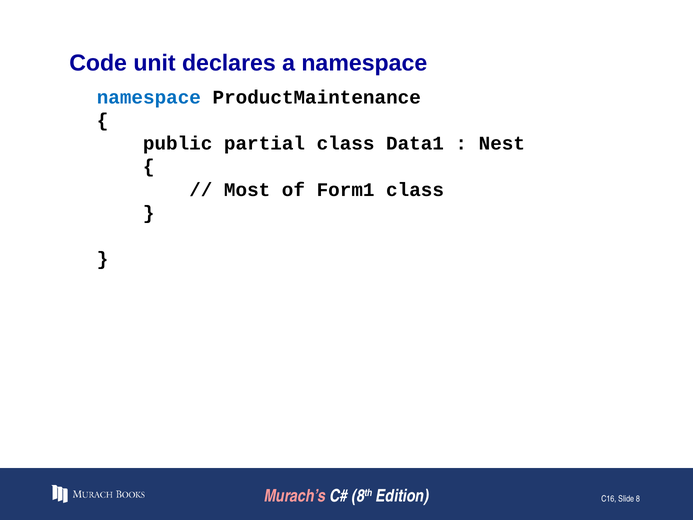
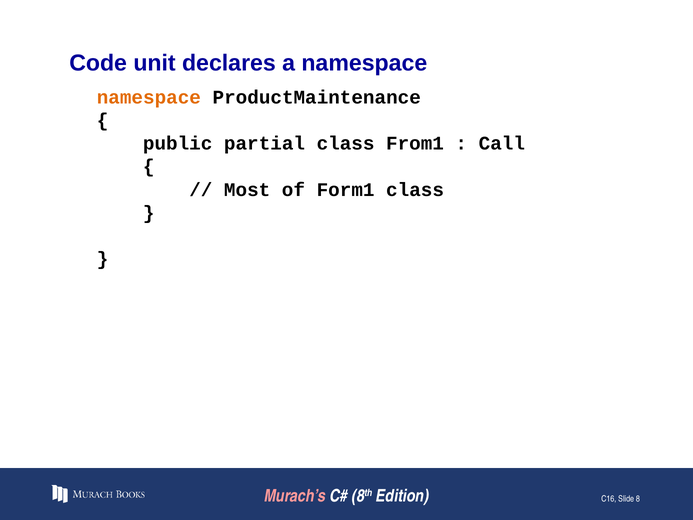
namespace at (149, 97) colour: blue -> orange
Data1: Data1 -> From1
Nest: Nest -> Call
